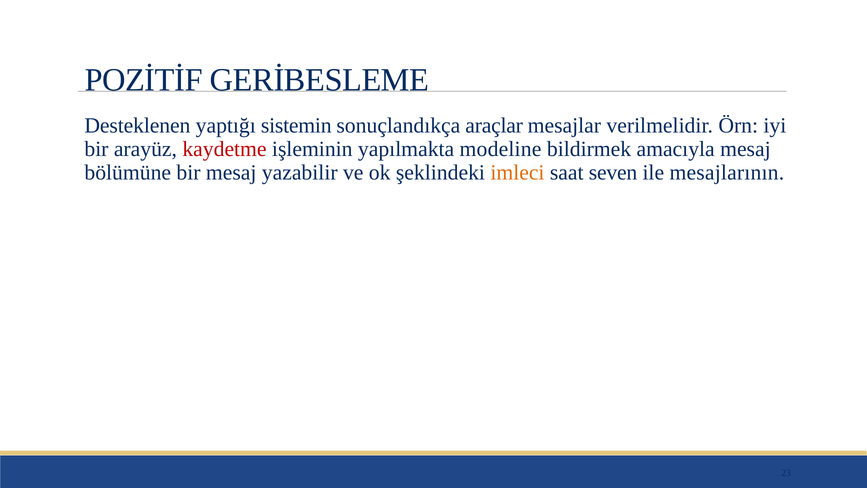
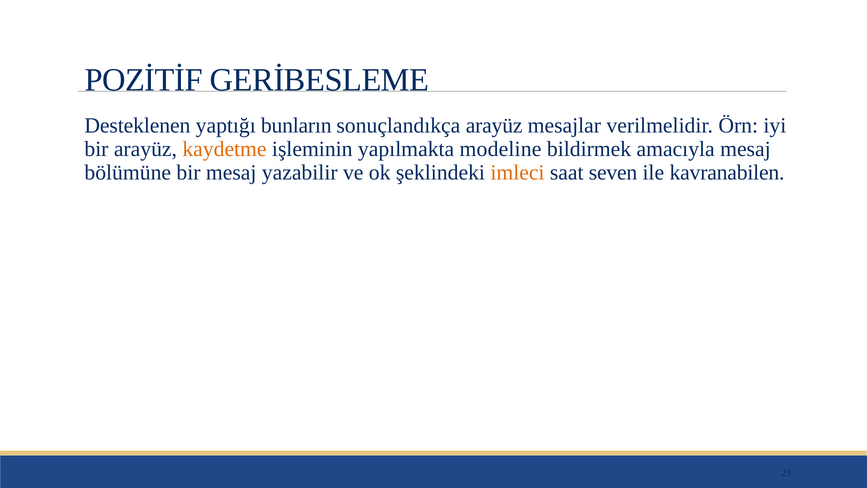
sistemin: sistemin -> bunların
sonuçlandıkça araçlar: araçlar -> arayüz
kaydetme colour: red -> orange
mesajlarının: mesajlarının -> kavranabilen
